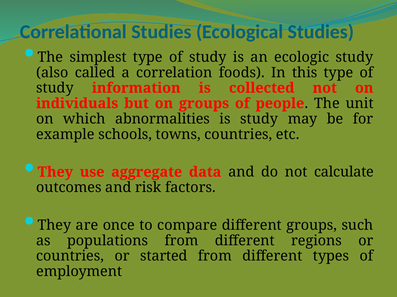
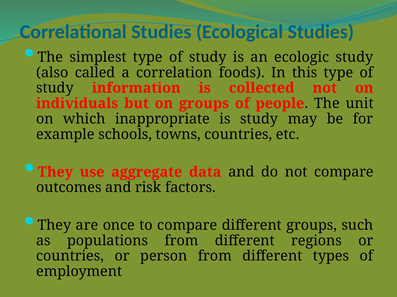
abnormalities: abnormalities -> inappropriate
not calculate: calculate -> compare
started: started -> person
